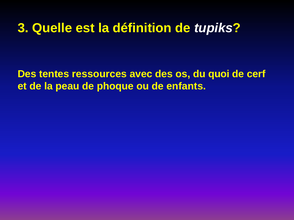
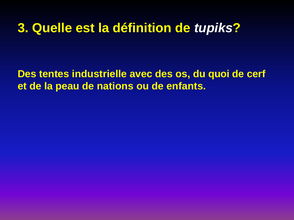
ressources: ressources -> industrielle
phoque: phoque -> nations
